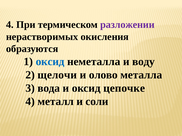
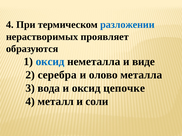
разложении colour: purple -> blue
окисления: окисления -> проявляет
воду: воду -> виде
щелочи: щелочи -> серебра
